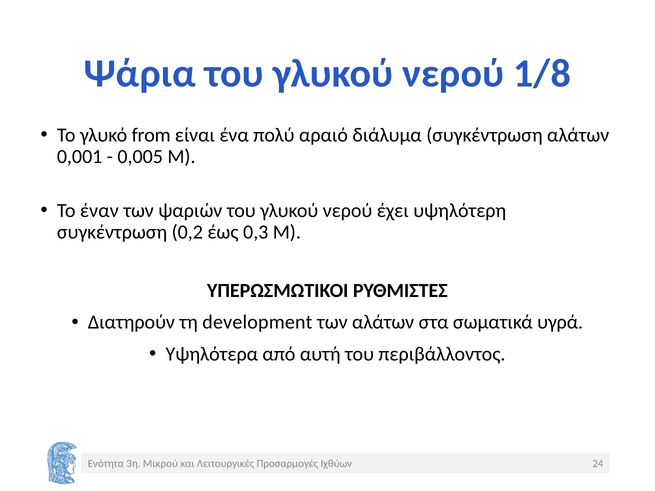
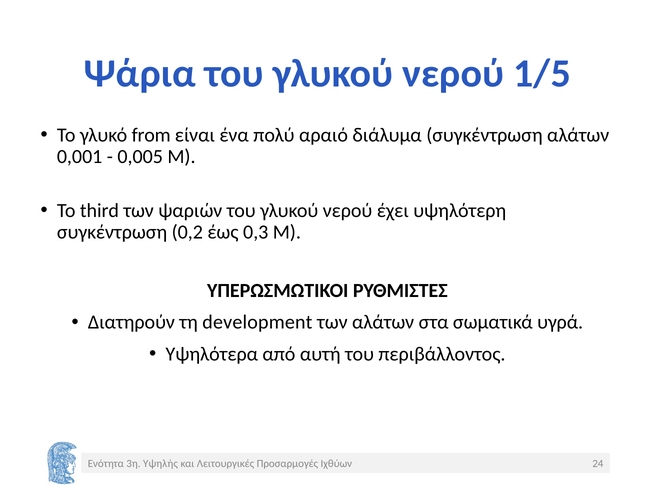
1/8: 1/8 -> 1/5
έναν: έναν -> third
Μικρού: Μικρού -> Υψηλής
